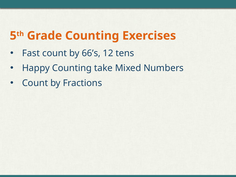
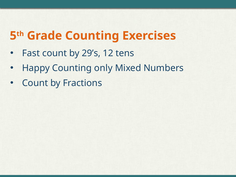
66’s: 66’s -> 29’s
take: take -> only
